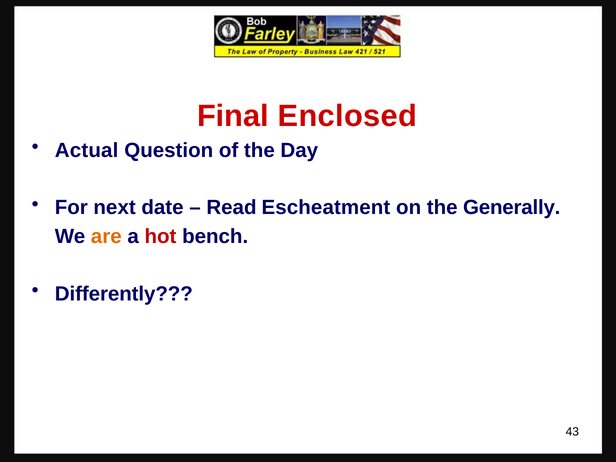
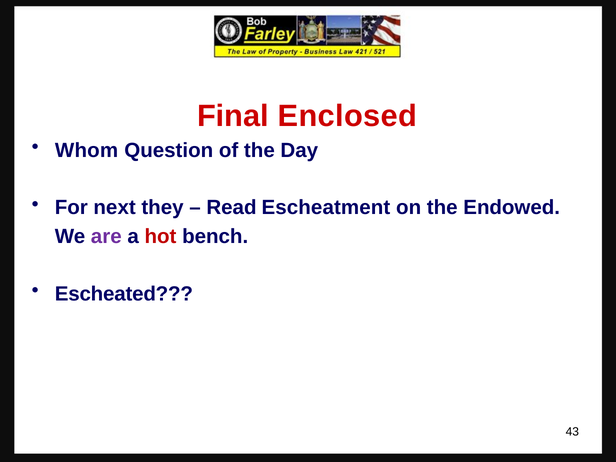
Actual: Actual -> Whom
date: date -> they
Generally: Generally -> Endowed
are colour: orange -> purple
Differently: Differently -> Escheated
